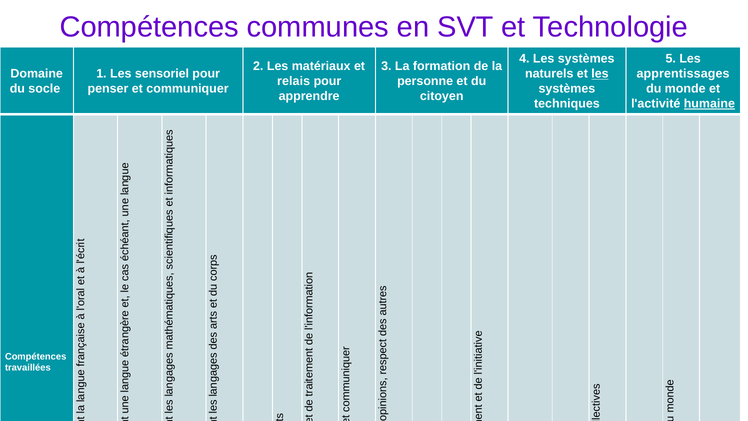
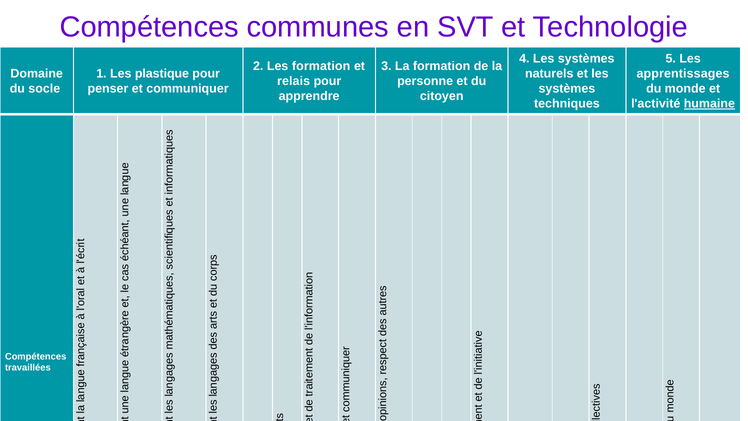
Les matériaux: matériaux -> formation
sensoriel: sensoriel -> plastique
les at (600, 74) underline: present -> none
